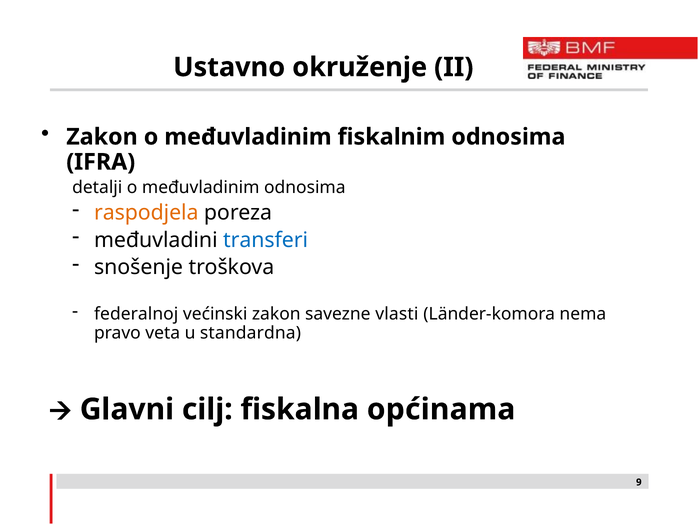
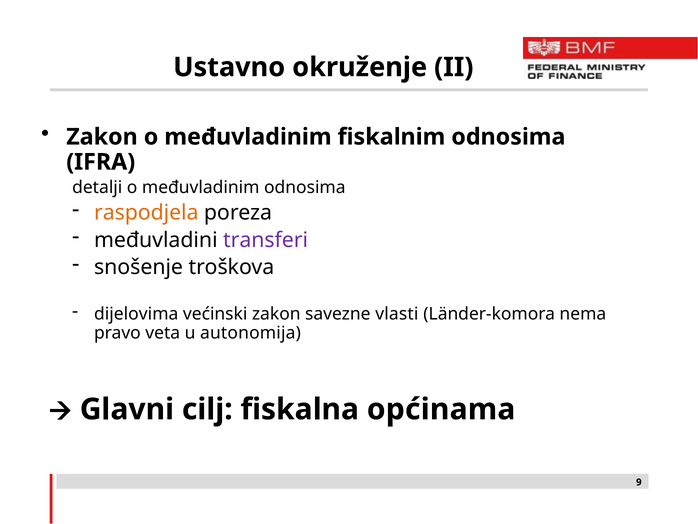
transferi colour: blue -> purple
federalnoj: federalnoj -> dijelovima
standardna: standardna -> autonomija
